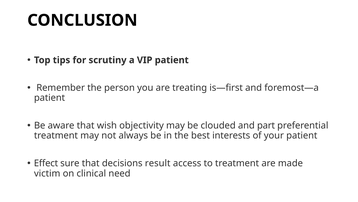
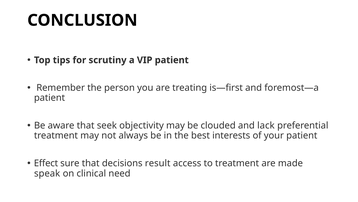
wish: wish -> seek
part: part -> lack
victim: victim -> speak
